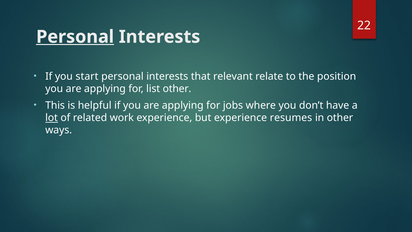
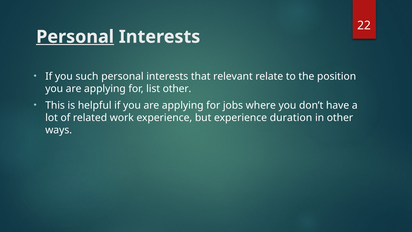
start: start -> such
lot underline: present -> none
resumes: resumes -> duration
